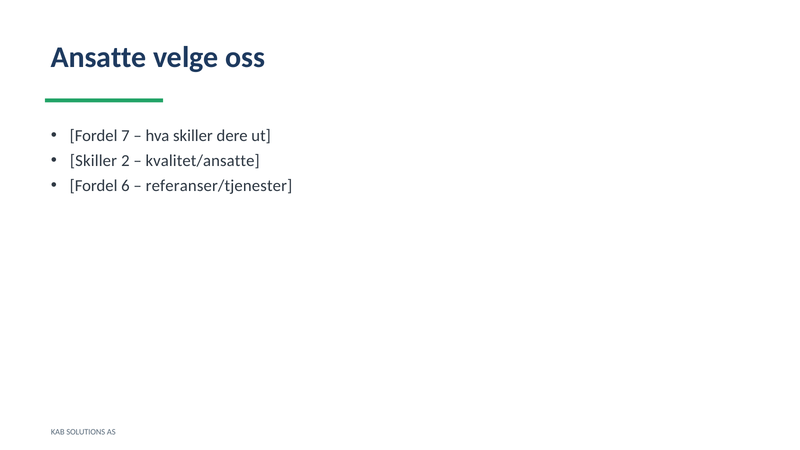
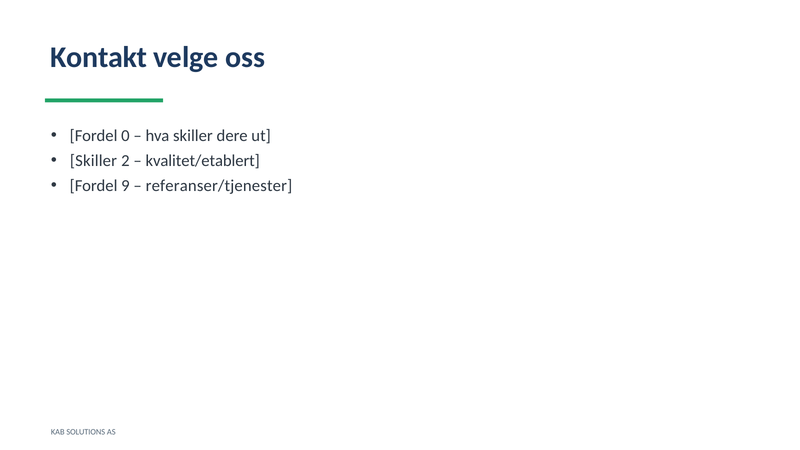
Ansatte: Ansatte -> Kontakt
7: 7 -> 0
kvalitet/ansatte: kvalitet/ansatte -> kvalitet/etablert
6: 6 -> 9
